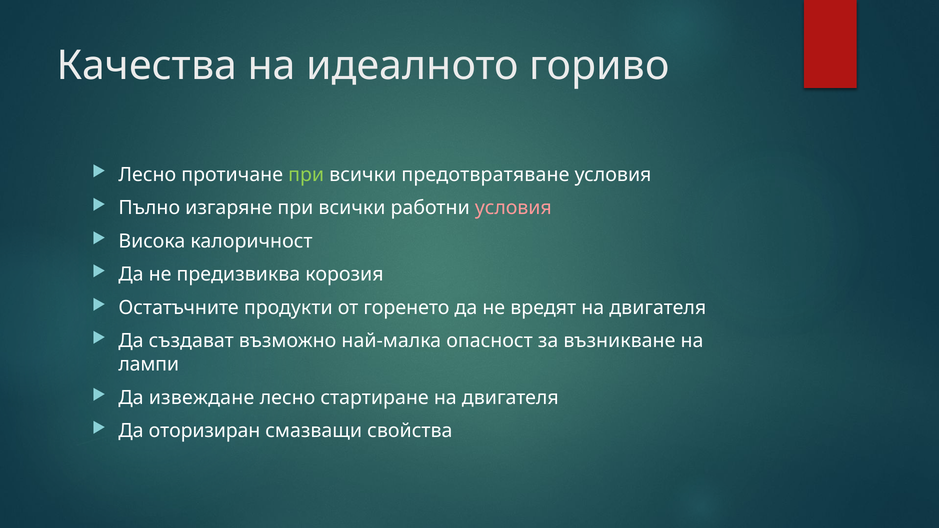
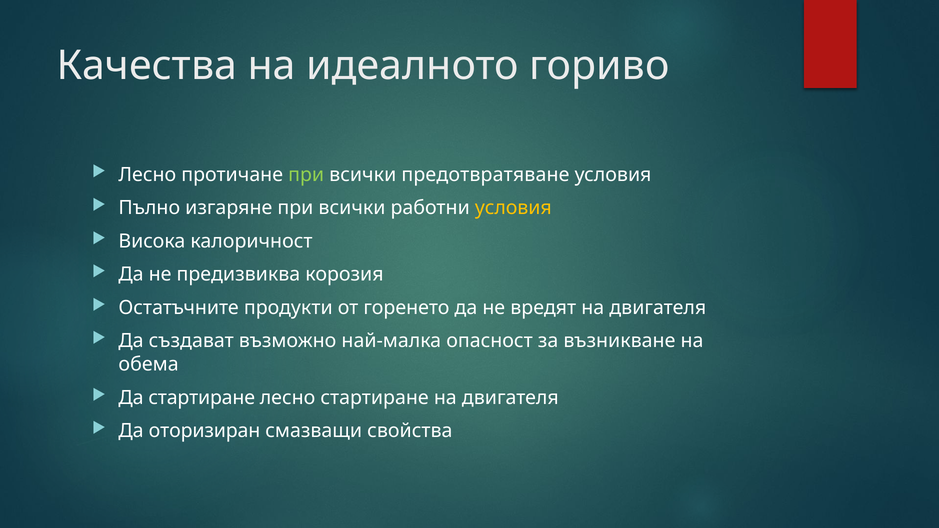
условия at (513, 208) colour: pink -> yellow
лампи: лампи -> обема
Да извеждане: извеждане -> стартиране
